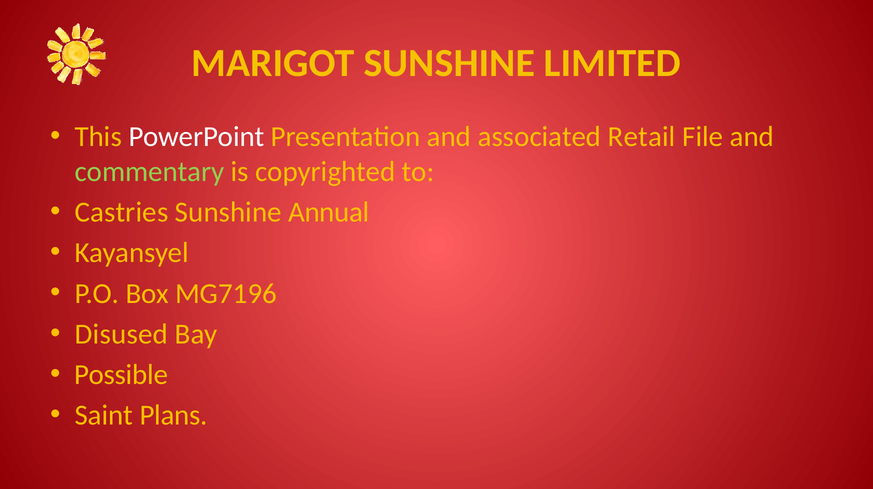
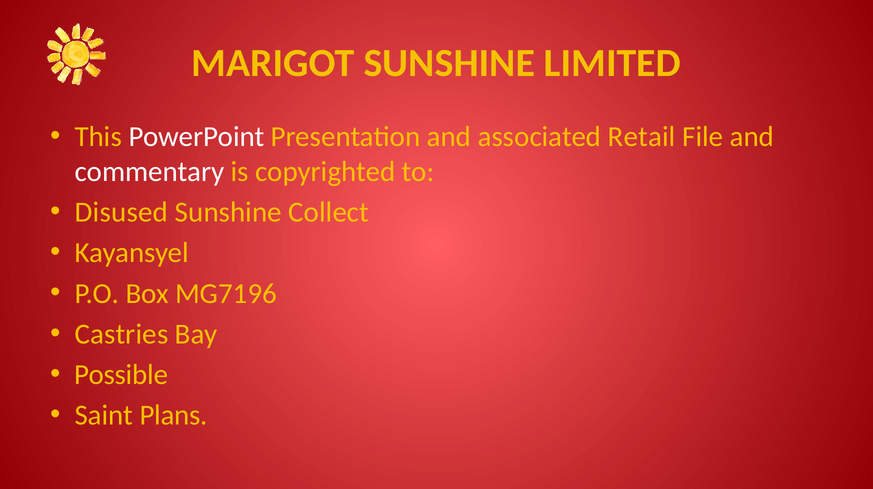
commentary colour: light green -> white
Castries: Castries -> Disused
Annual: Annual -> Collect
Disused: Disused -> Castries
